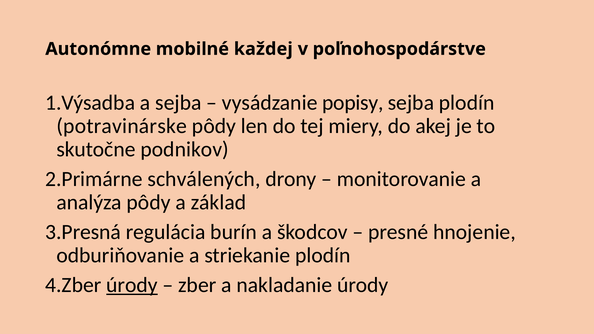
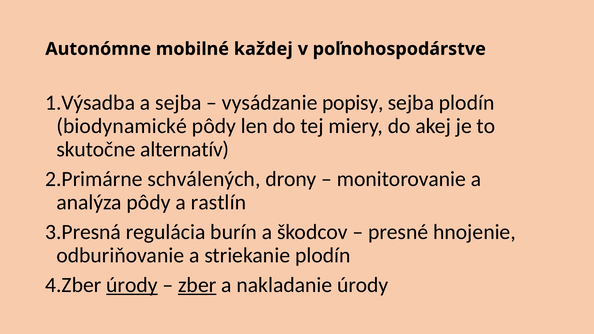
potravinárske: potravinárske -> biodynamické
podnikov: podnikov -> alternatív
základ: základ -> rastlín
zber underline: none -> present
